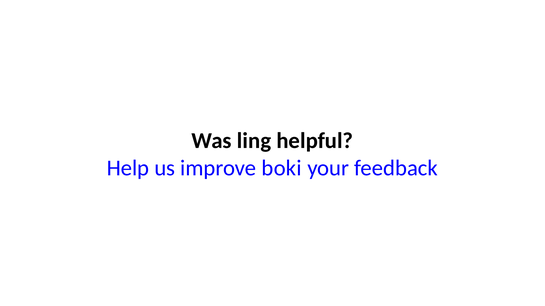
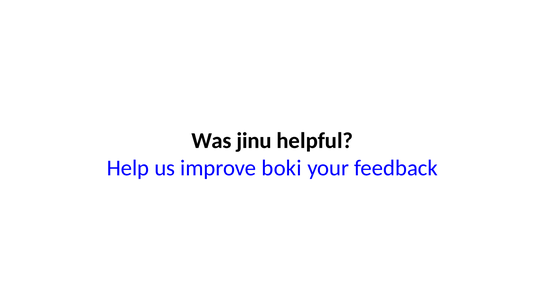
ling: ling -> jinu
